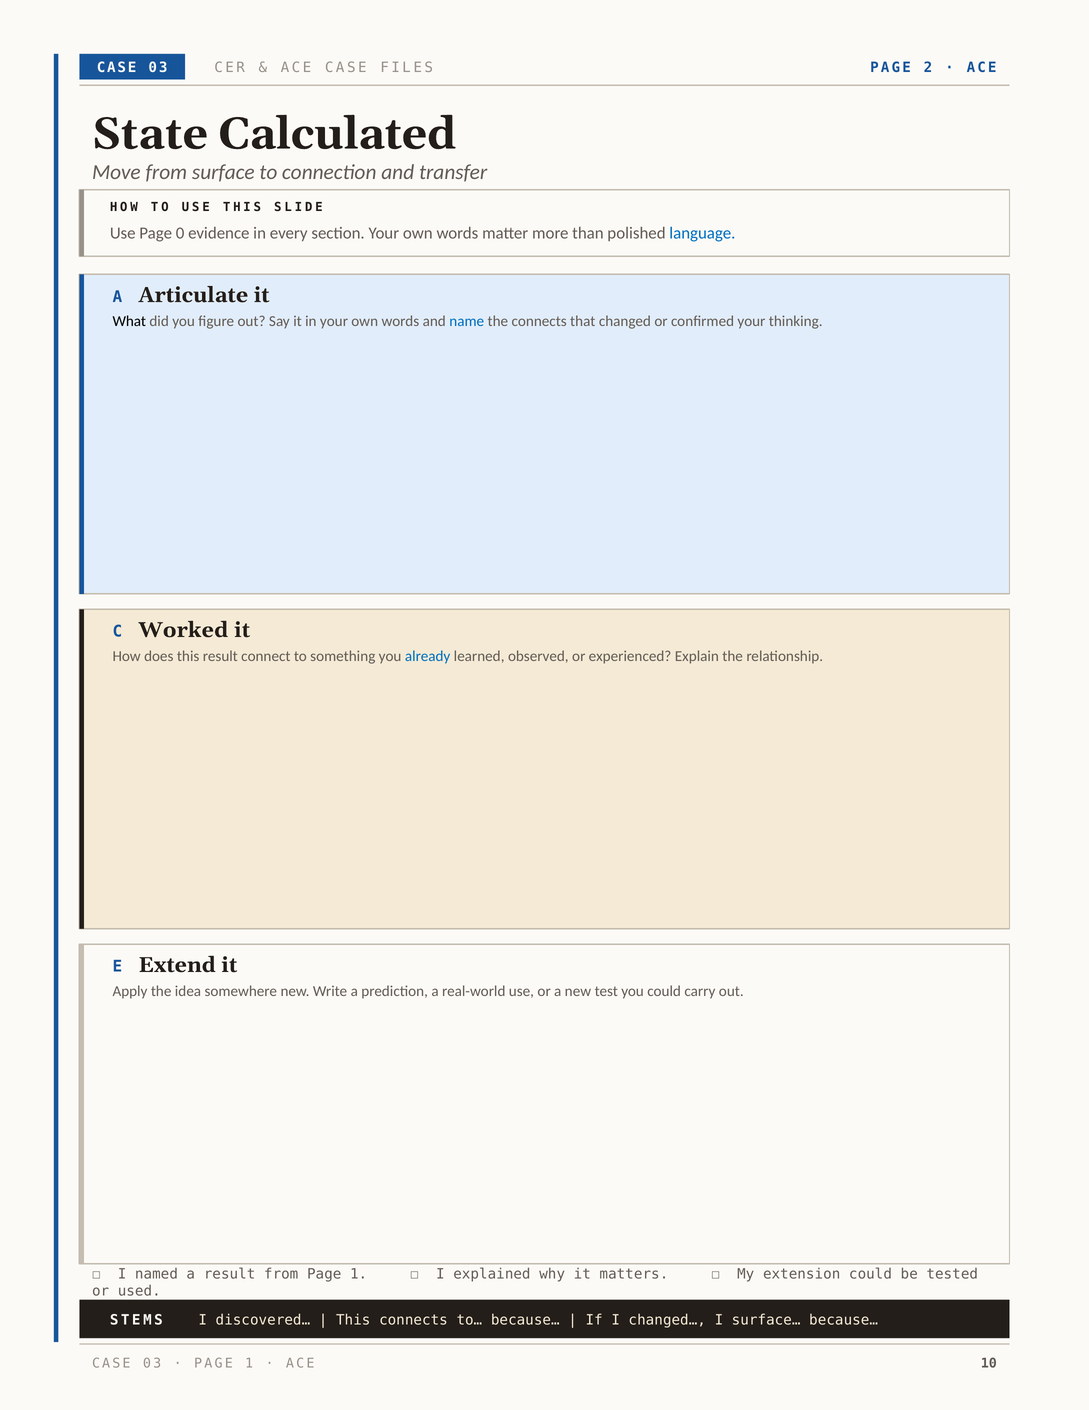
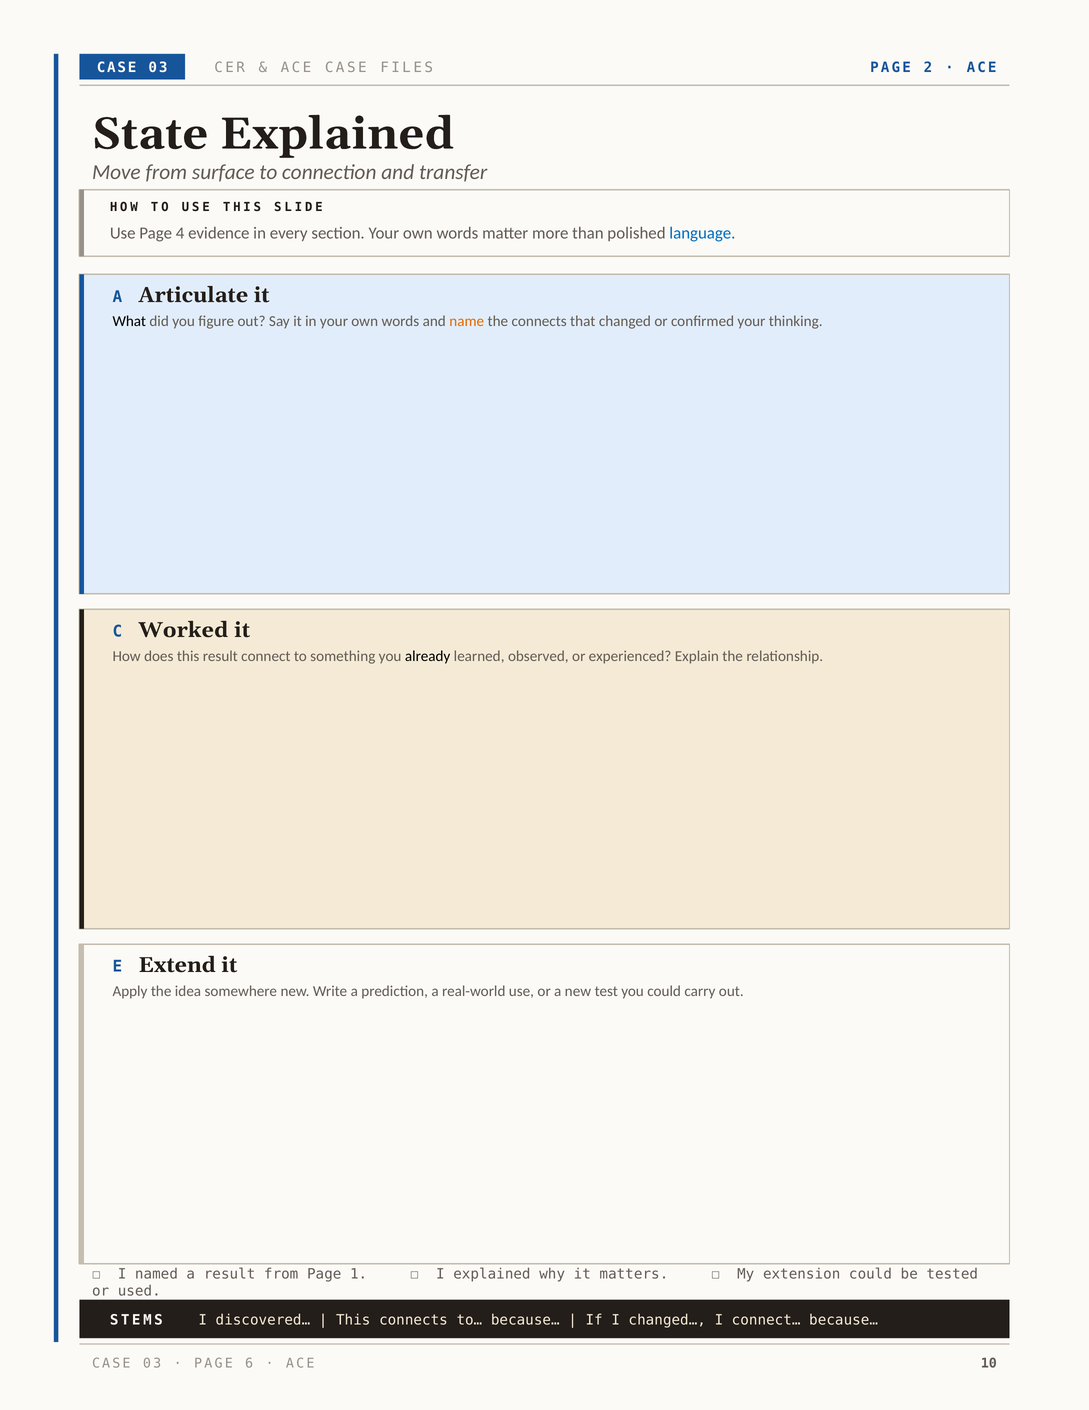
State Calculated: Calculated -> Explained
0: 0 -> 4
name colour: blue -> orange
already colour: blue -> black
surface…: surface… -> connect…
1 at (249, 1363): 1 -> 6
